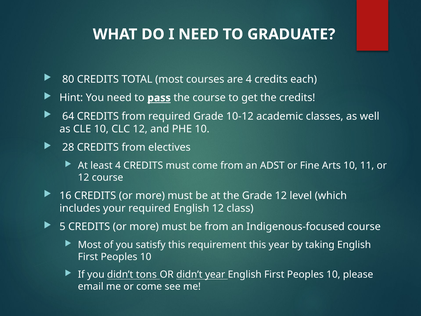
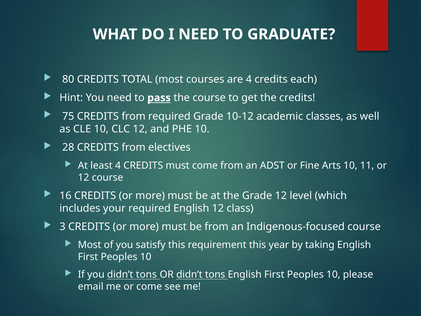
64: 64 -> 75
5: 5 -> 3
OR didn’t year: year -> tons
